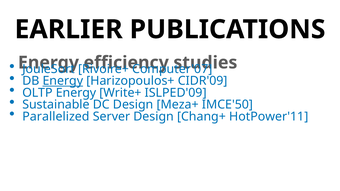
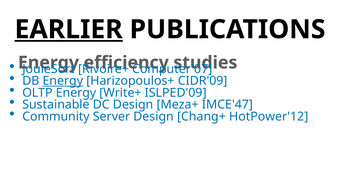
EARLIER underline: none -> present
IMCE'50: IMCE'50 -> IMCE'47
Parallelized: Parallelized -> Community
HotPower'11: HotPower'11 -> HotPower'12
